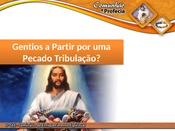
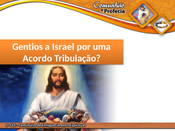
Partir: Partir -> Israel
Pecado: Pecado -> Acordo
